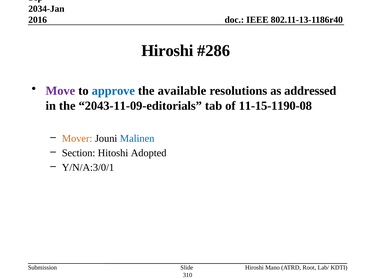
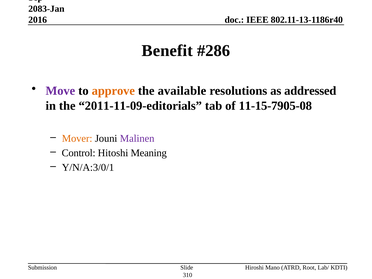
2034-Jan: 2034-Jan -> 2083-Jan
Hiroshi at (167, 51): Hiroshi -> Benefit
approve colour: blue -> orange
2043-11-09-editorials: 2043-11-09-editorials -> 2011-11-09-editorials
11-15-1190-08: 11-15-1190-08 -> 11-15-7905-08
Malinen colour: blue -> purple
Section: Section -> Control
Adopted: Adopted -> Meaning
